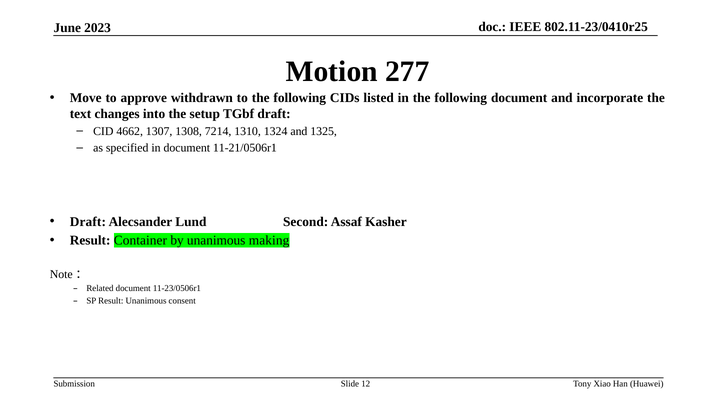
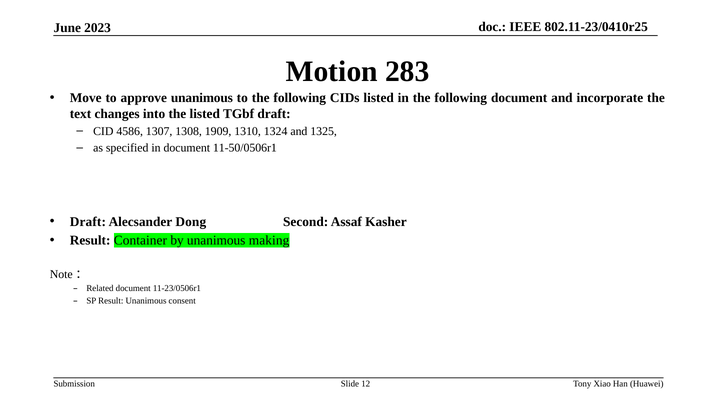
277: 277 -> 283
approve withdrawn: withdrawn -> unanimous
the setup: setup -> listed
4662: 4662 -> 4586
7214: 7214 -> 1909
11-21/0506r1: 11-21/0506r1 -> 11-50/0506r1
Lund: Lund -> Dong
